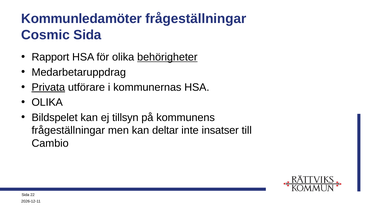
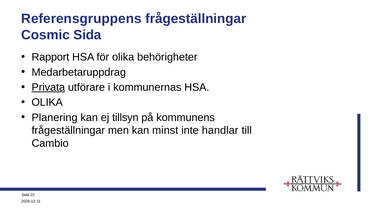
Kommunledamöter: Kommunledamöter -> Referensgruppens
behörigheter underline: present -> none
Bildspelet: Bildspelet -> Planering
deltar: deltar -> minst
insatser: insatser -> handlar
